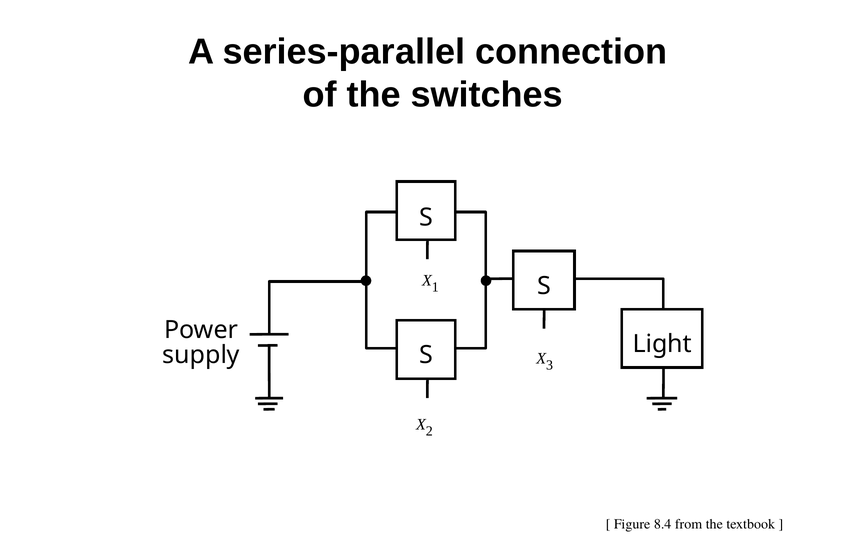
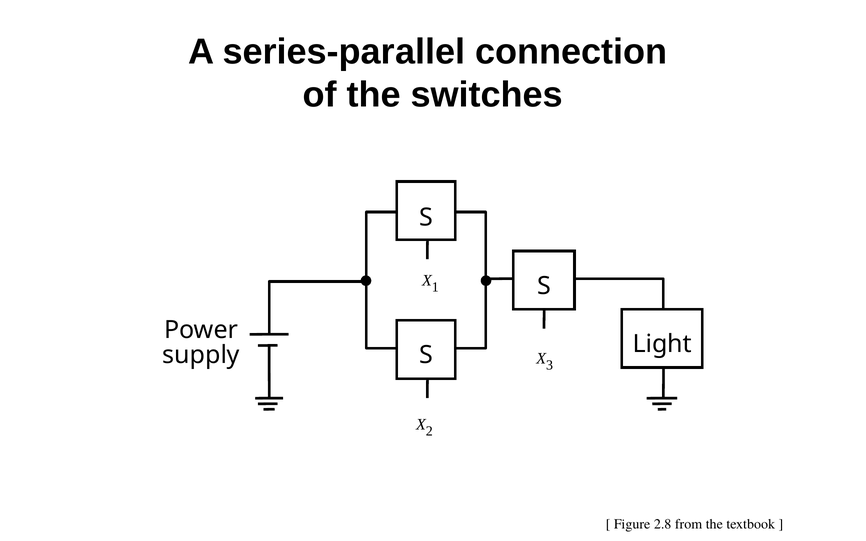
8.4: 8.4 -> 2.8
